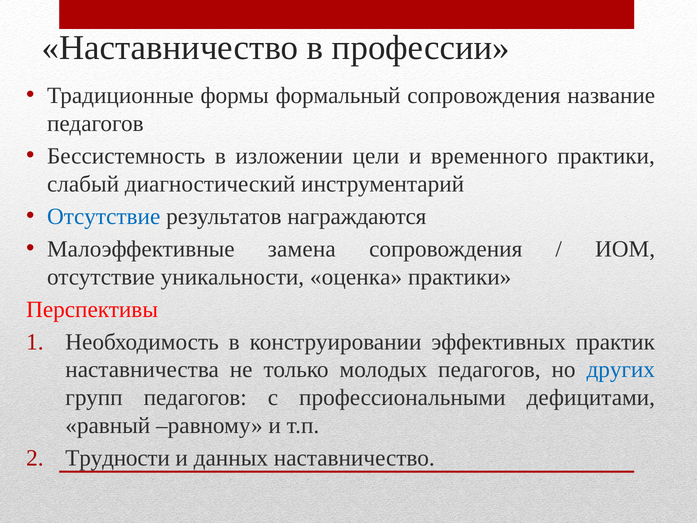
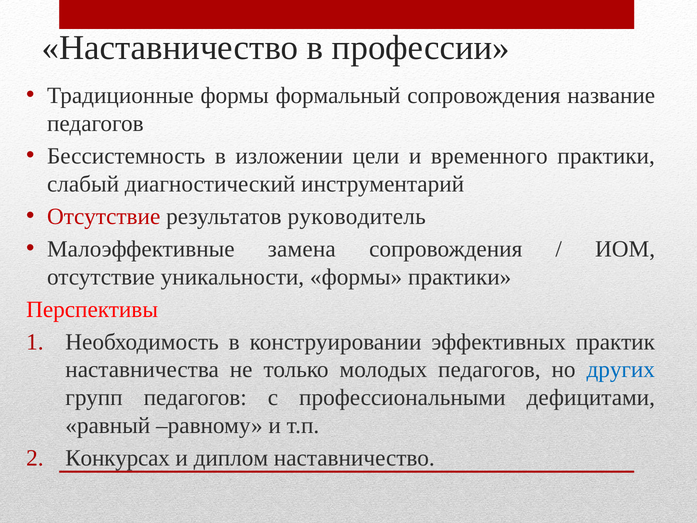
Отсутствие at (104, 216) colour: blue -> red
награждаются: награждаются -> руководитель
уникальности оценка: оценка -> формы
Трудности: Трудности -> Конкурсах
данных: данных -> диплом
